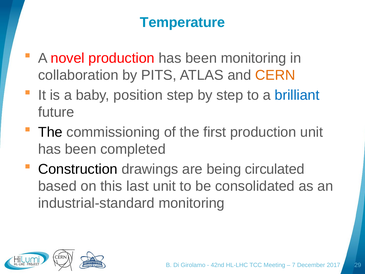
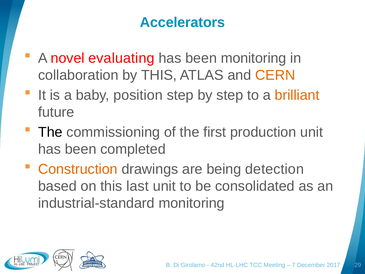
Temperature: Temperature -> Accelerators
novel production: production -> evaluating
by PITS: PITS -> THIS
brilliant colour: blue -> orange
Construction colour: black -> orange
circulated: circulated -> detection
